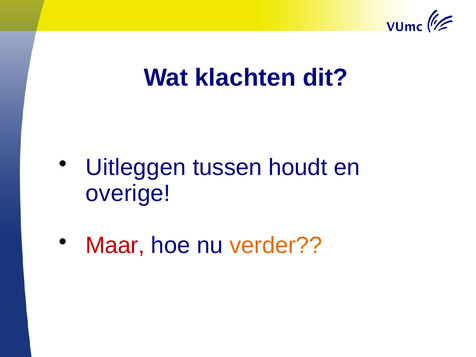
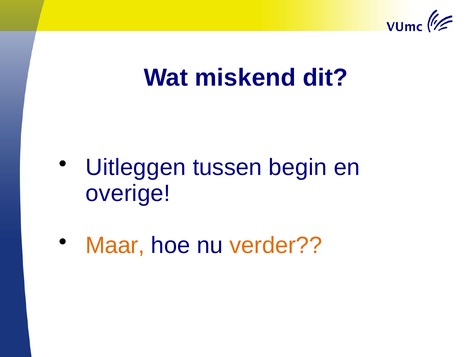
klachten: klachten -> miskend
houdt: houdt -> begin
Maar colour: red -> orange
